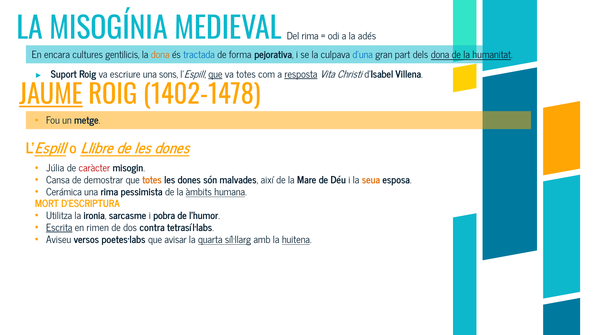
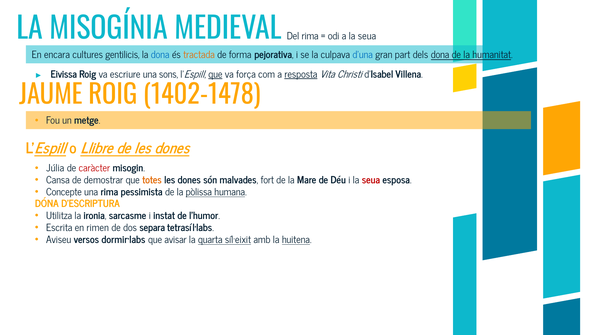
a la adés: adés -> seua
dona at (160, 55) colour: orange -> blue
tractada colour: blue -> orange
Suport: Suport -> Eivissa
va totes: totes -> força
JAUME underline: present -> none
així: així -> fort
seua at (371, 180) colour: orange -> red
Cerámica: Cerámica -> Concepte
àmbits: àmbits -> pòlissa
MORT: MORT -> DÓNA
pobra: pobra -> instat
Escrita underline: present -> none
contra: contra -> separa
poetes·labs: poetes·labs -> dormir·labs
síl·llarg: síl·llarg -> síl·eixit
